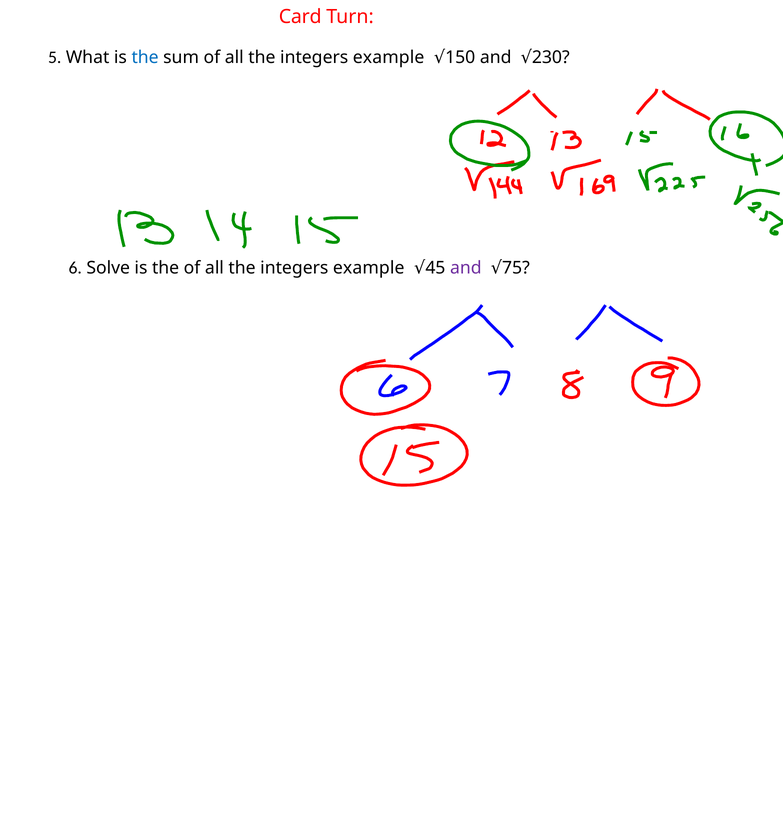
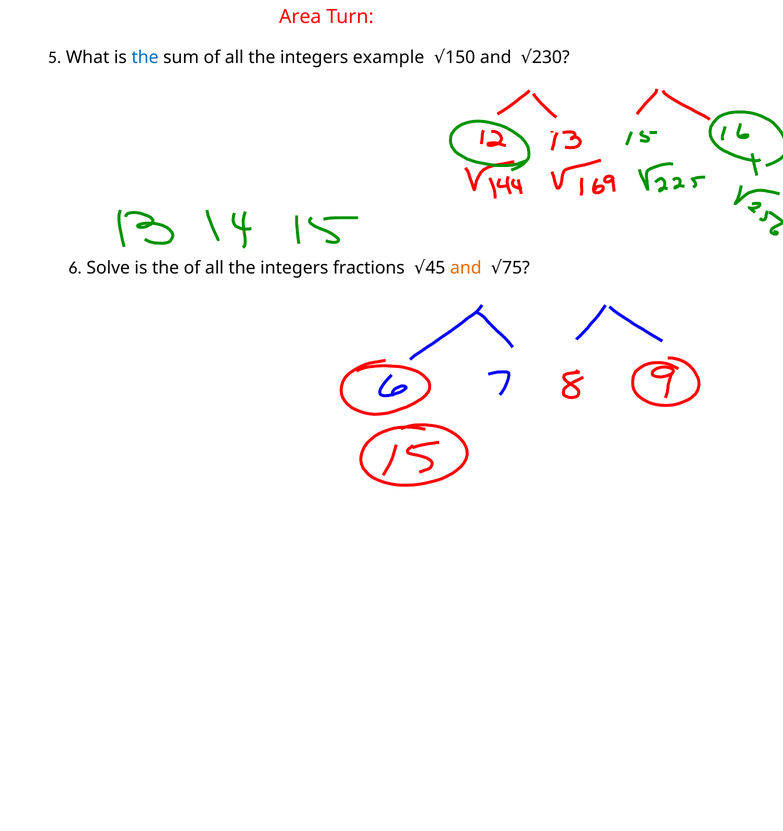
Card: Card -> Area
and at (466, 268) colour: purple -> orange
example at (369, 268): example -> fractions
